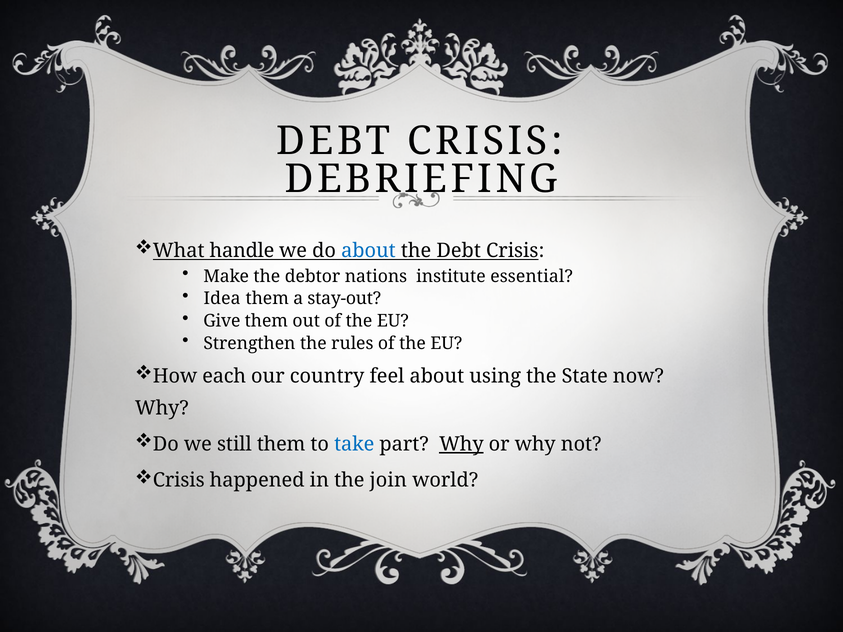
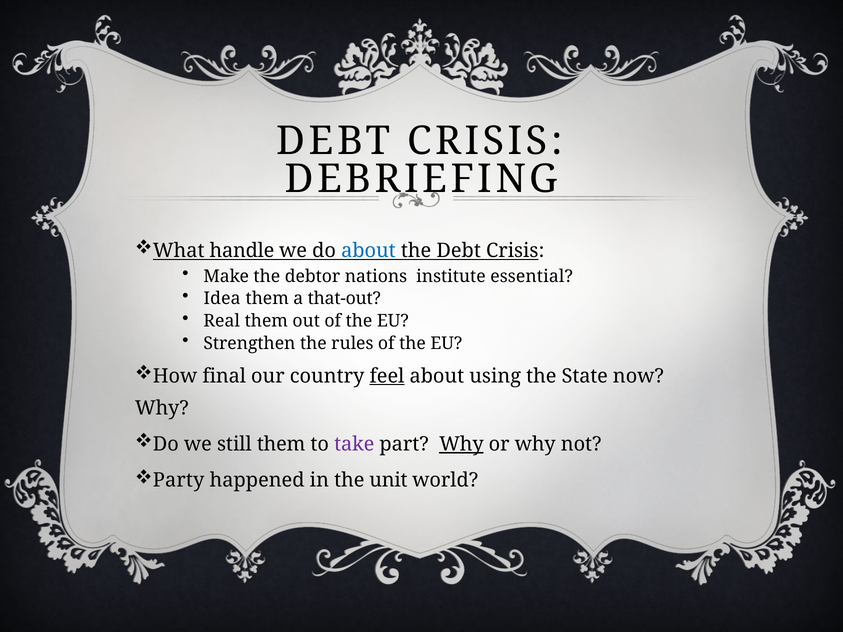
stay-out: stay-out -> that-out
Give: Give -> Real
each: each -> final
feel underline: none -> present
take colour: blue -> purple
Crisis at (179, 480): Crisis -> Party
join: join -> unit
